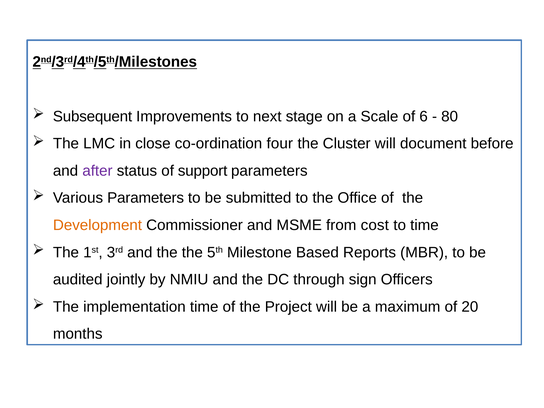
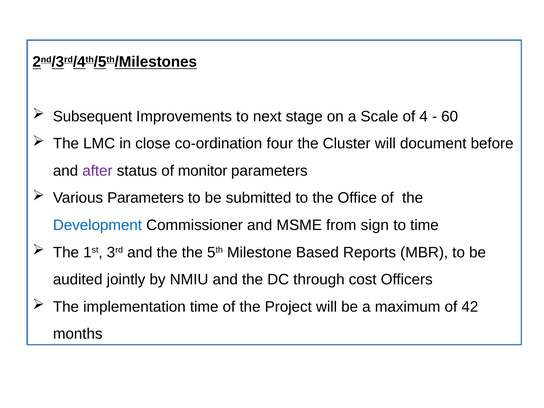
6: 6 -> 4
80: 80 -> 60
support: support -> monitor
Development colour: orange -> blue
cost: cost -> sign
sign: sign -> cost
20: 20 -> 42
